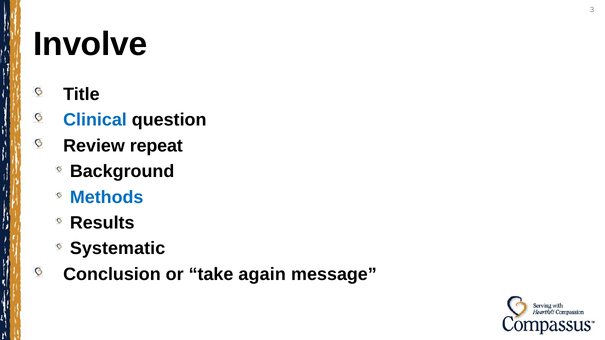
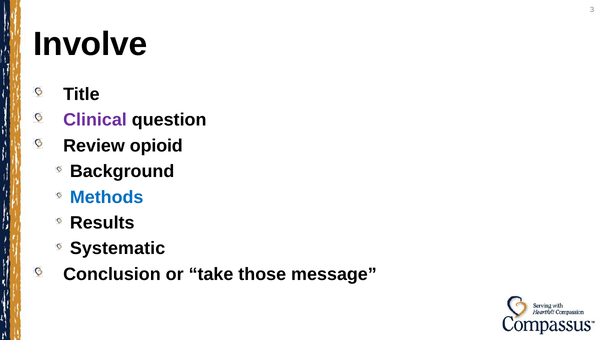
Clinical colour: blue -> purple
repeat: repeat -> opioid
again: again -> those
